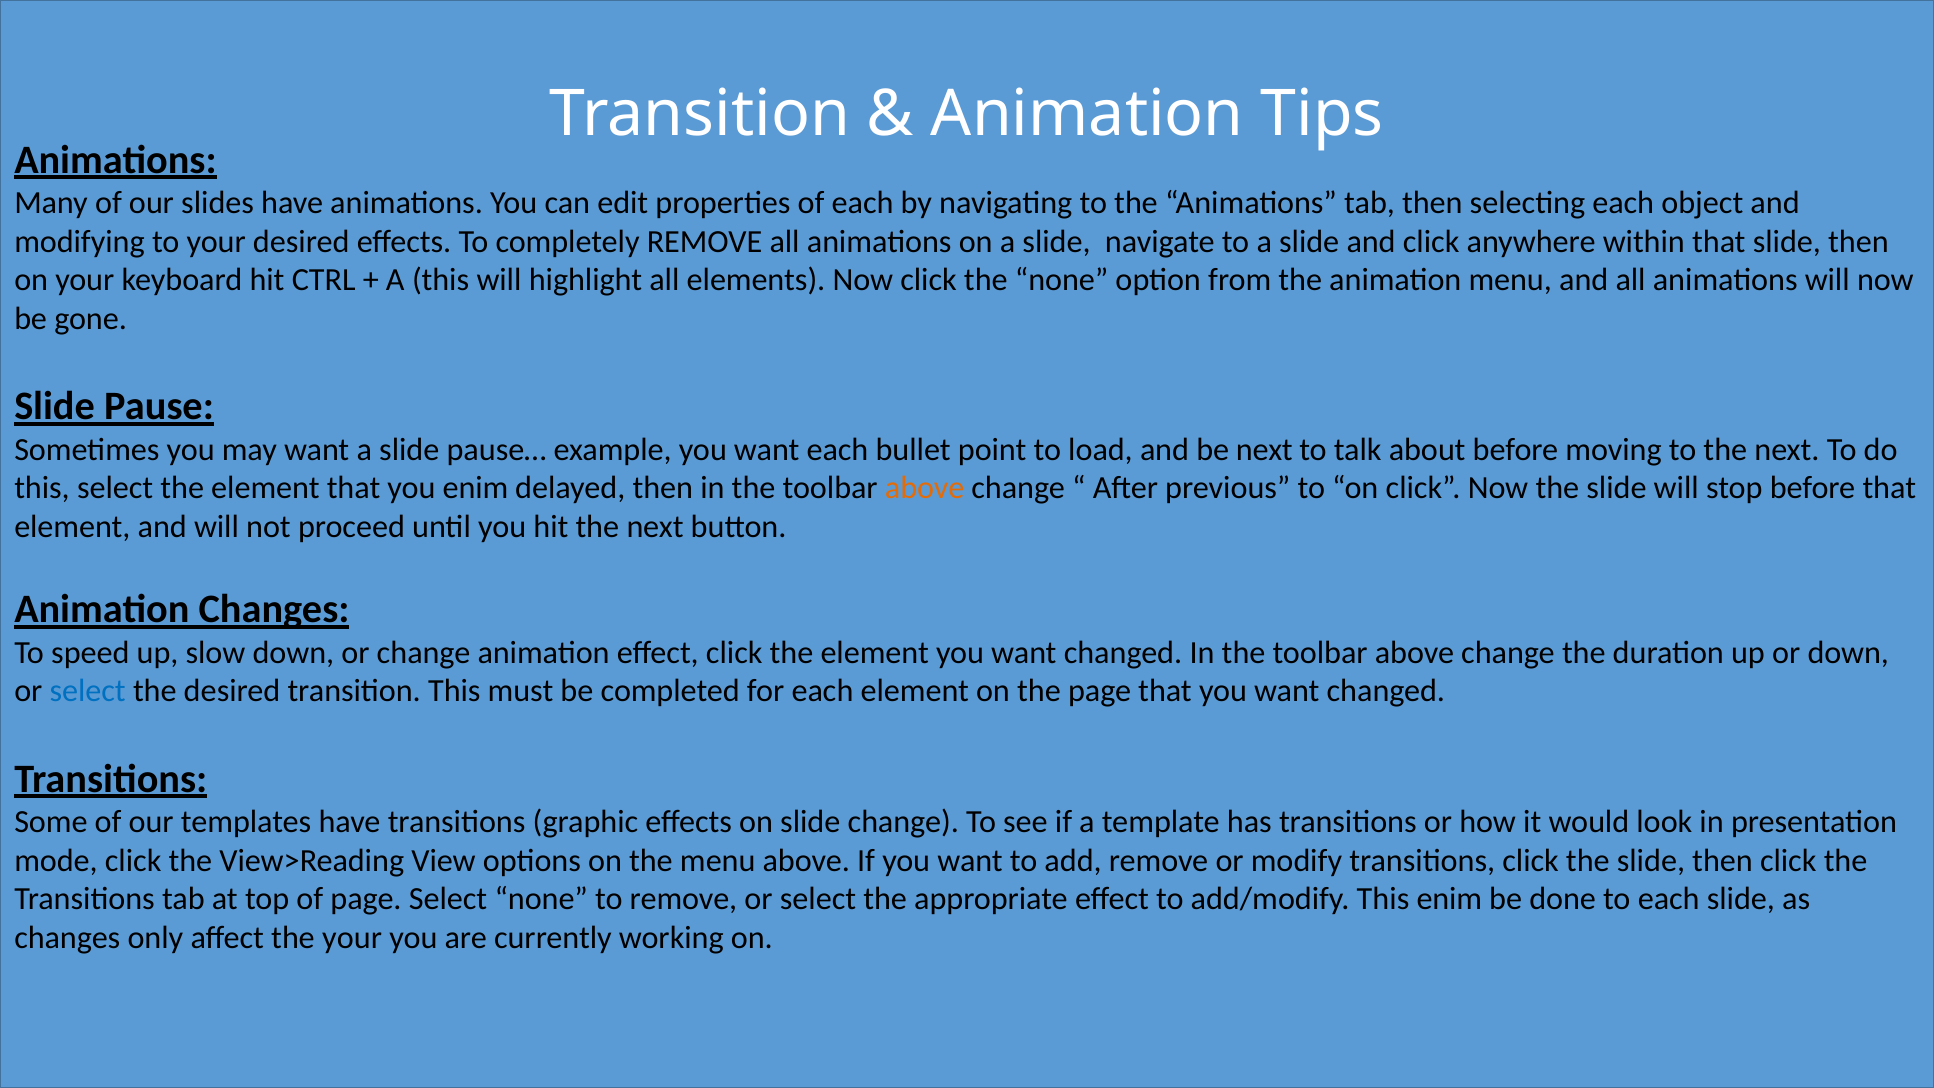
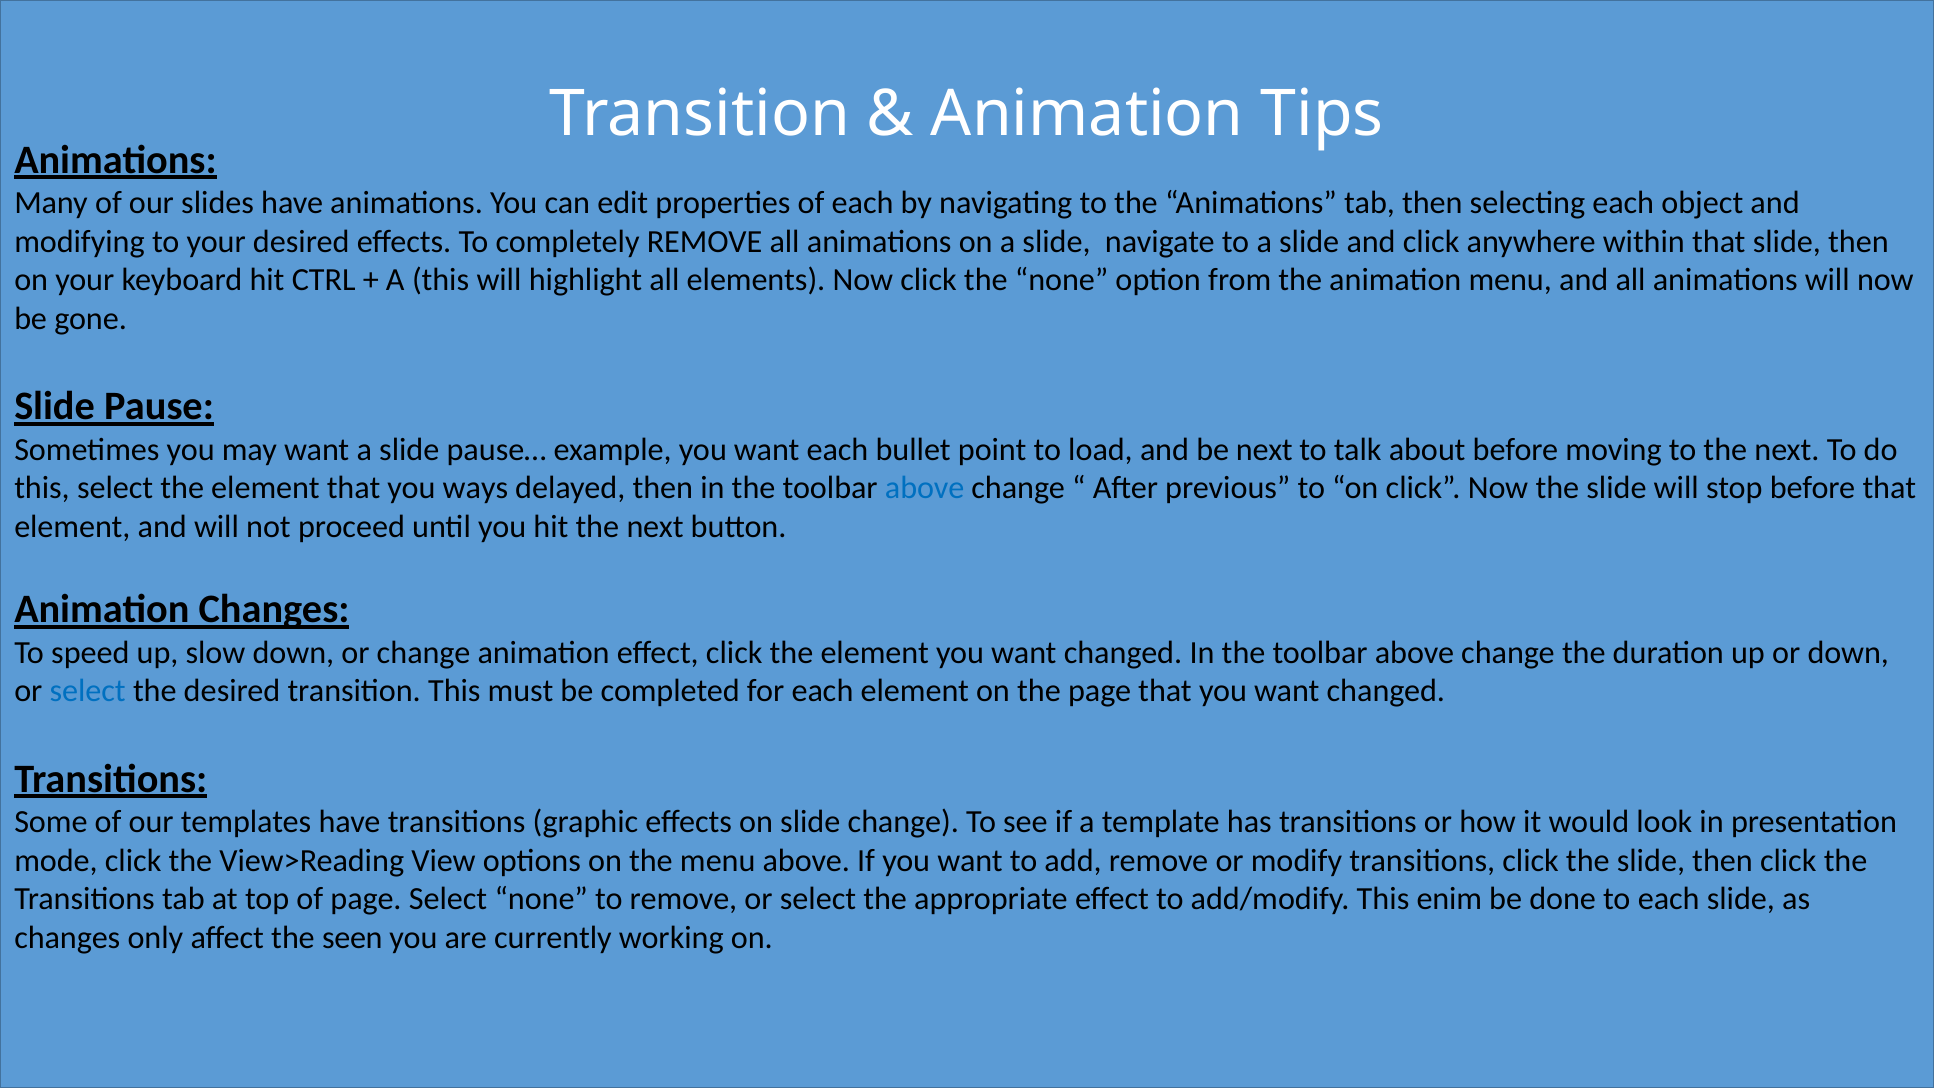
you enim: enim -> ways
above at (925, 488) colour: orange -> blue
the your: your -> seen
